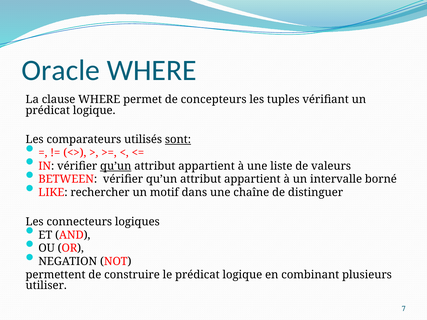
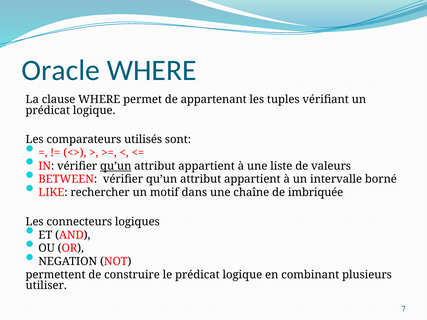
concepteurs: concepteurs -> appartenant
sont underline: present -> none
distinguer: distinguer -> imbriquée
